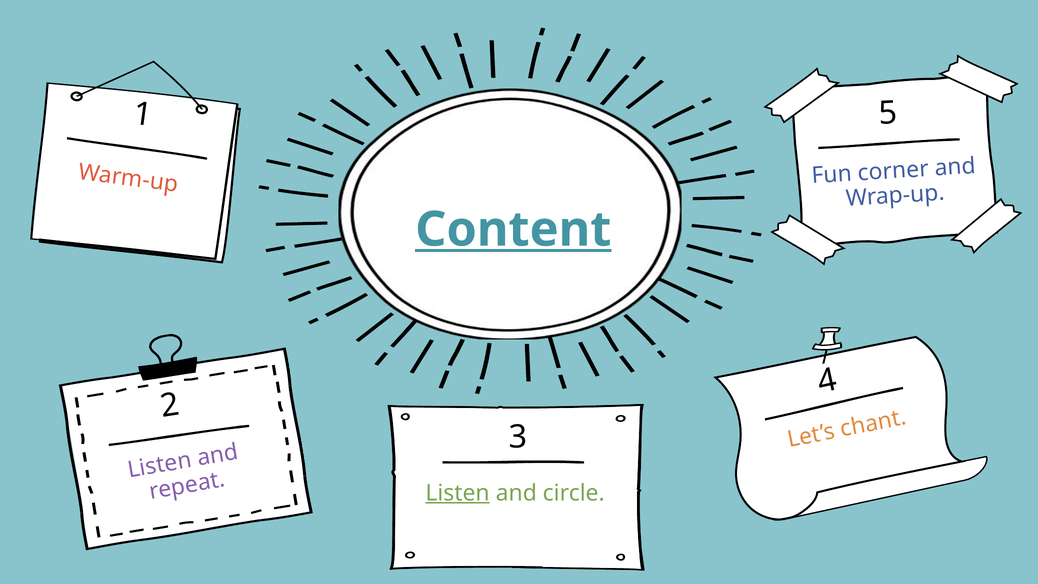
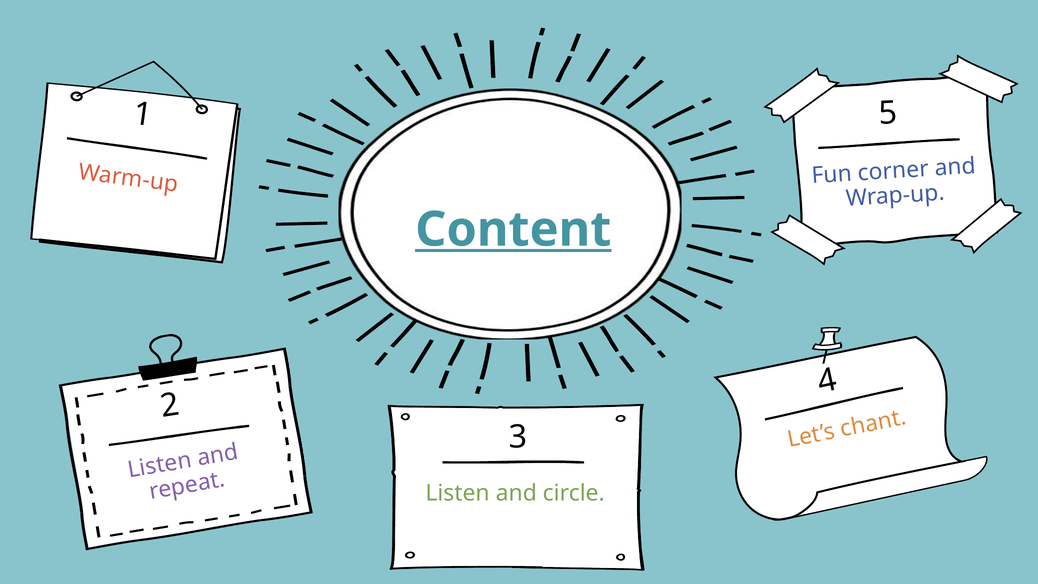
Listen underline: present -> none
